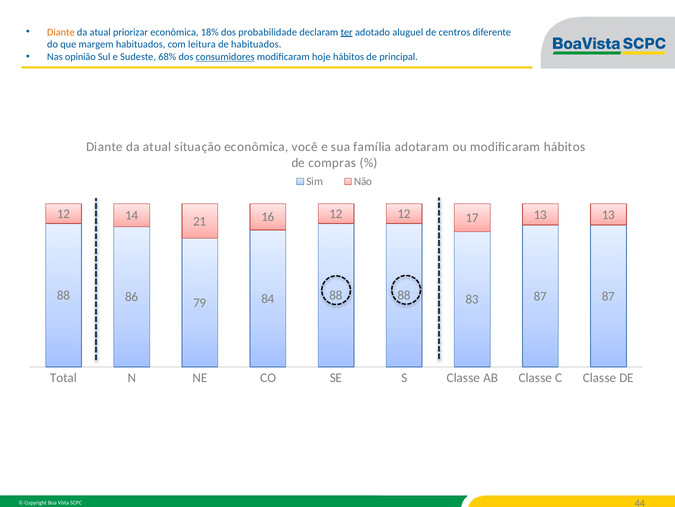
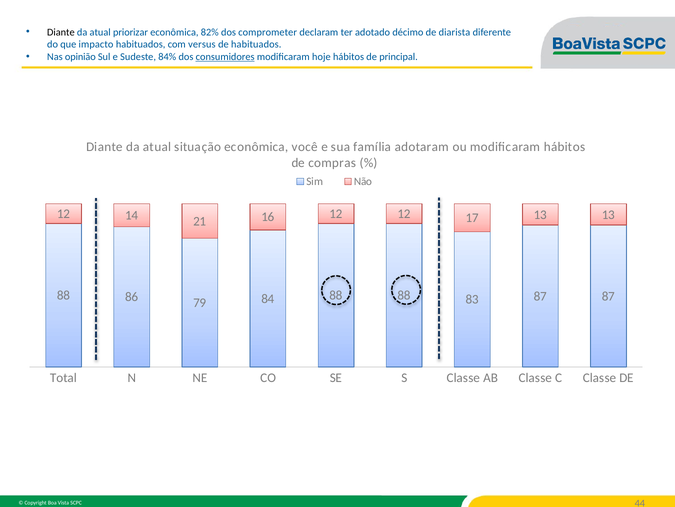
Diante at (61, 32) colour: orange -> black
18%: 18% -> 82%
probabilidade: probabilidade -> comprometer
ter underline: present -> none
aluguel: aluguel -> décimo
centros: centros -> diarista
margem: margem -> impacto
leitura: leitura -> versus
68%: 68% -> 84%
